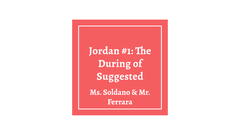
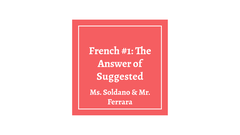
Jordan: Jordan -> French
During: During -> Answer
